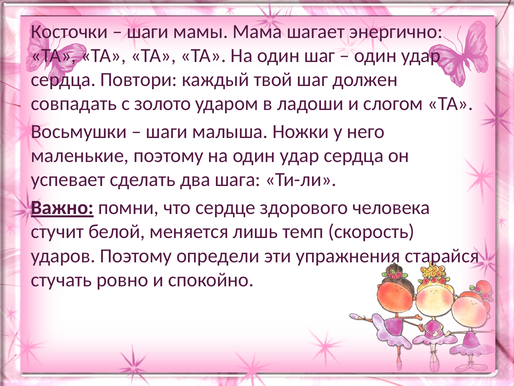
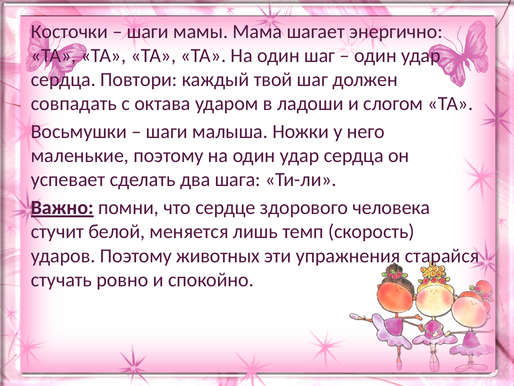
золото: золото -> октава
определи: определи -> животных
